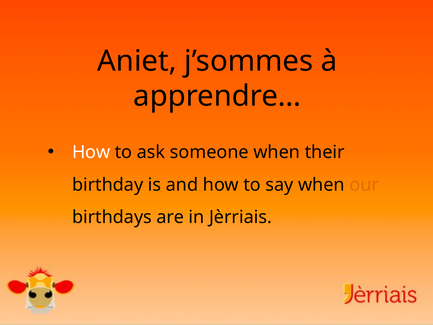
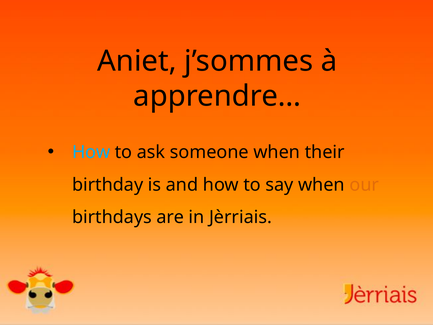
How at (91, 152) colour: white -> light blue
